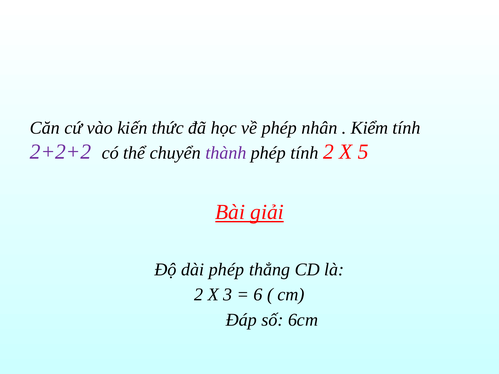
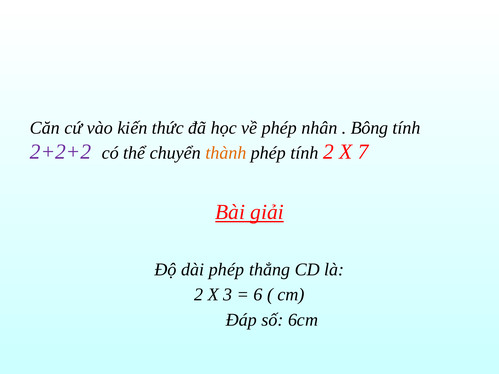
Kiểm: Kiểm -> Bông
thành colour: purple -> orange
5: 5 -> 7
